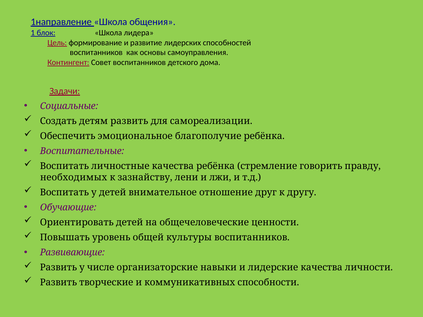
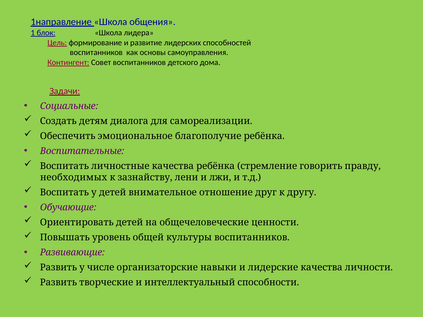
детям развить: развить -> диалога
коммуникативных: коммуникативных -> интеллектуальный
